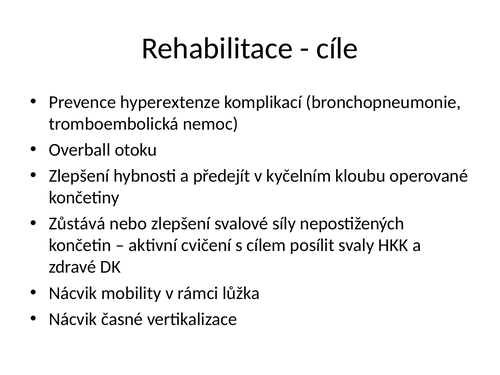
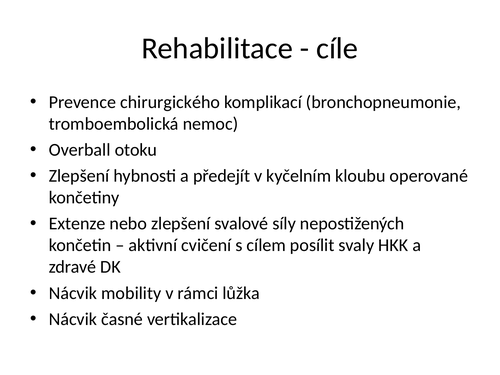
hyperextenze: hyperextenze -> chirurgického
Zůstává: Zůstává -> Extenze
